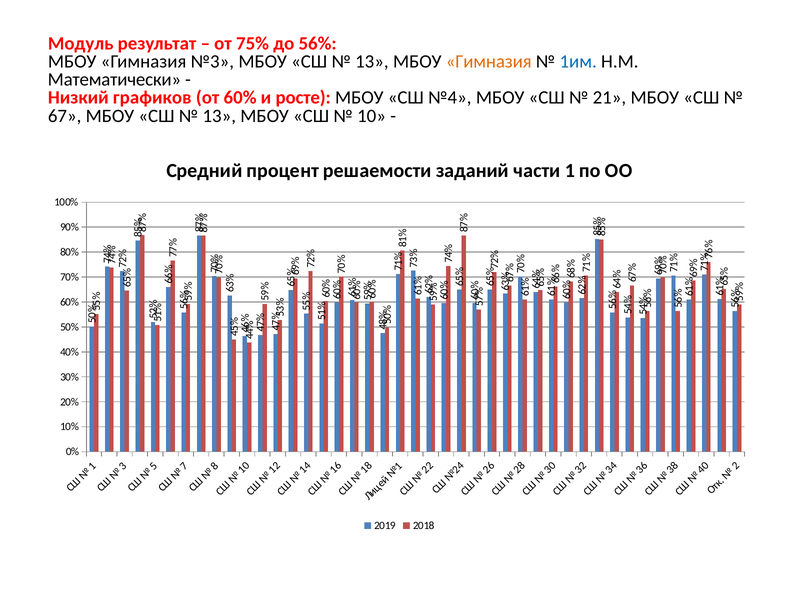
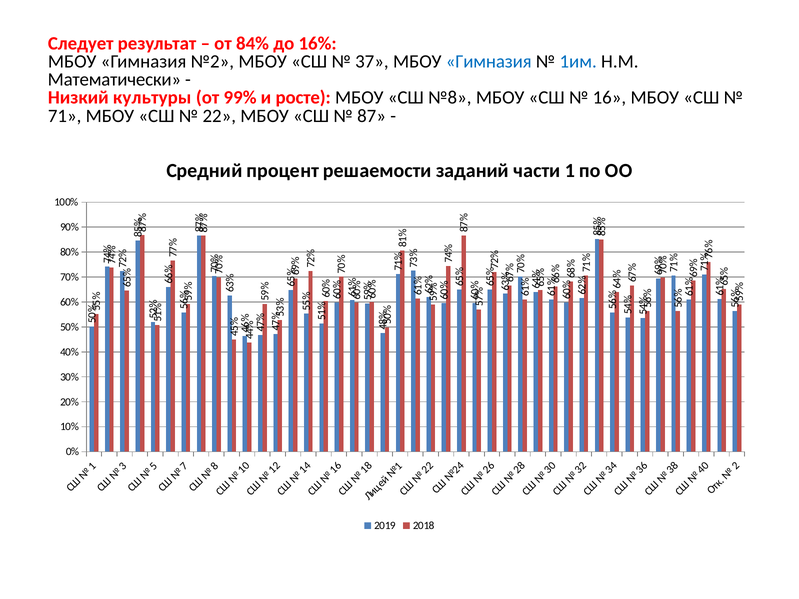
Модуль: Модуль -> Следует
75%: 75% -> 84%
56%: 56% -> 16%
№3: №3 -> №2
13 at (372, 62): 13 -> 37
Гимназия at (489, 62) colour: orange -> blue
графиков: графиков -> культуры
от 60%: 60% -> 99%
№4: №4 -> №8
21: 21 -> 16
67: 67 -> 71
13 at (219, 116): 13 -> 22
10: 10 -> 87
